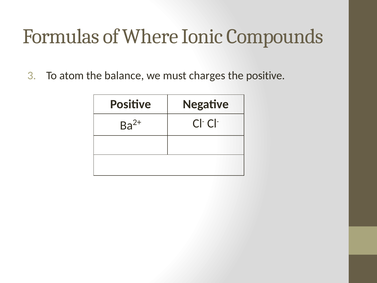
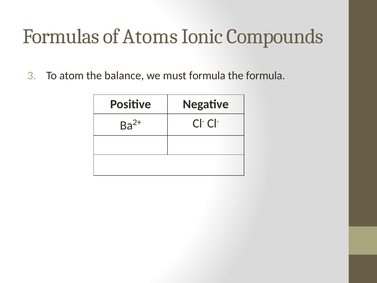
Where: Where -> Atoms
must charges: charges -> formula
the positive: positive -> formula
